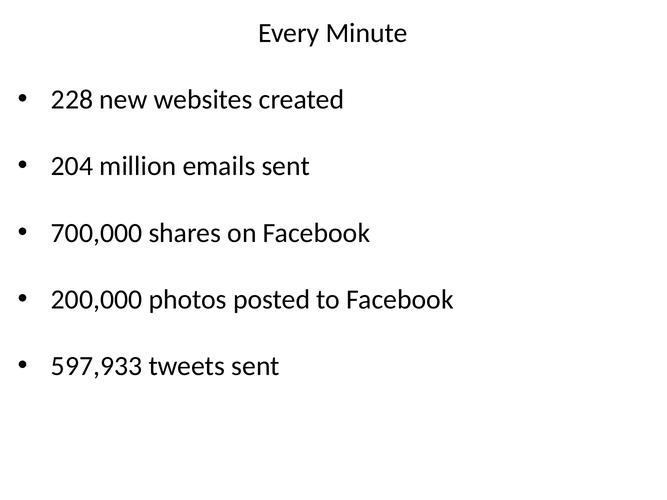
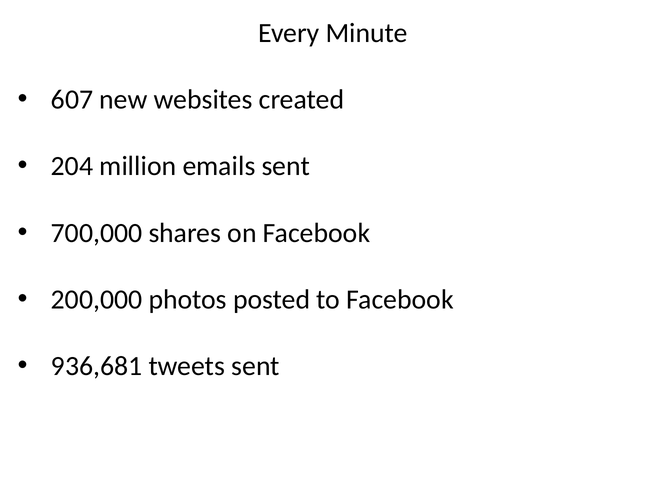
228: 228 -> 607
597,933: 597,933 -> 936,681
